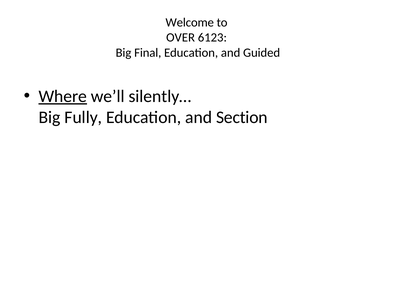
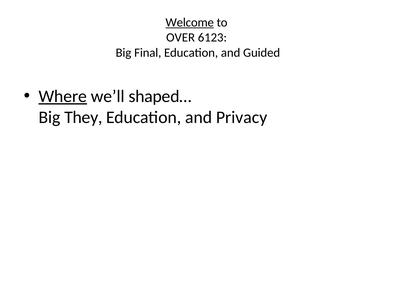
Welcome underline: none -> present
silently…: silently… -> shaped…
Fully: Fully -> They
Section: Section -> Privacy
